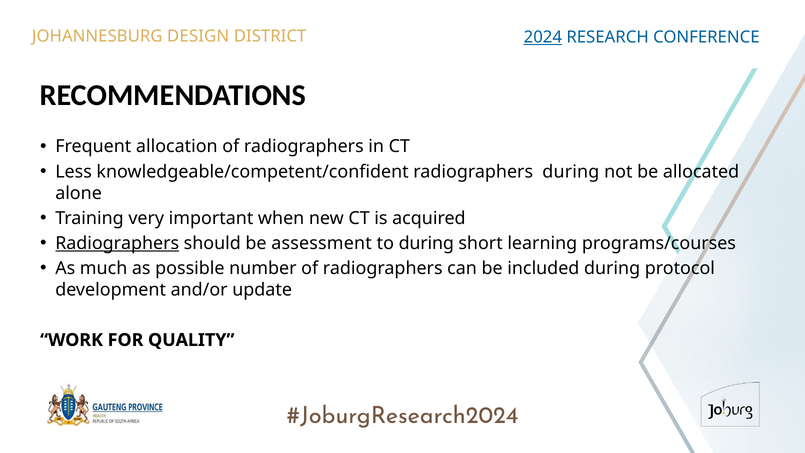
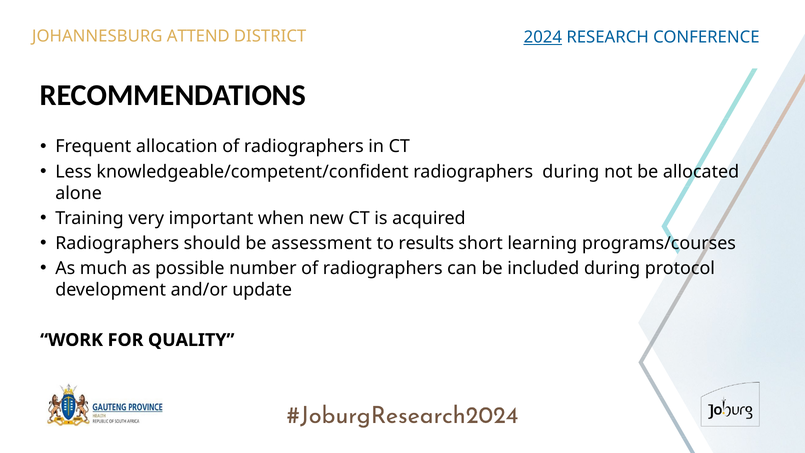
DESIGN: DESIGN -> ATTEND
Radiographers at (117, 243) underline: present -> none
to during: during -> results
